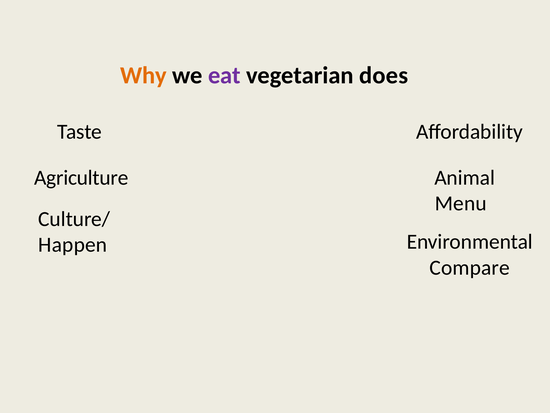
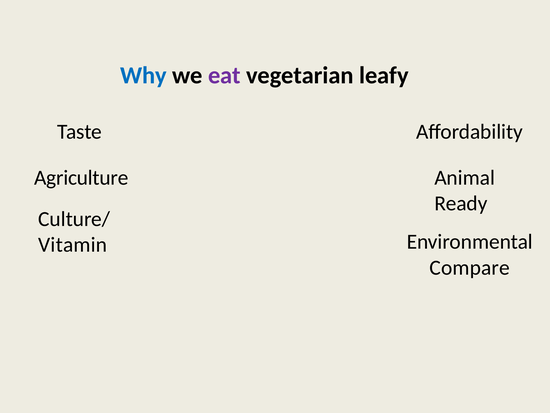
Why colour: orange -> blue
does: does -> leafy
Menu: Menu -> Ready
Happen: Happen -> Vitamin
